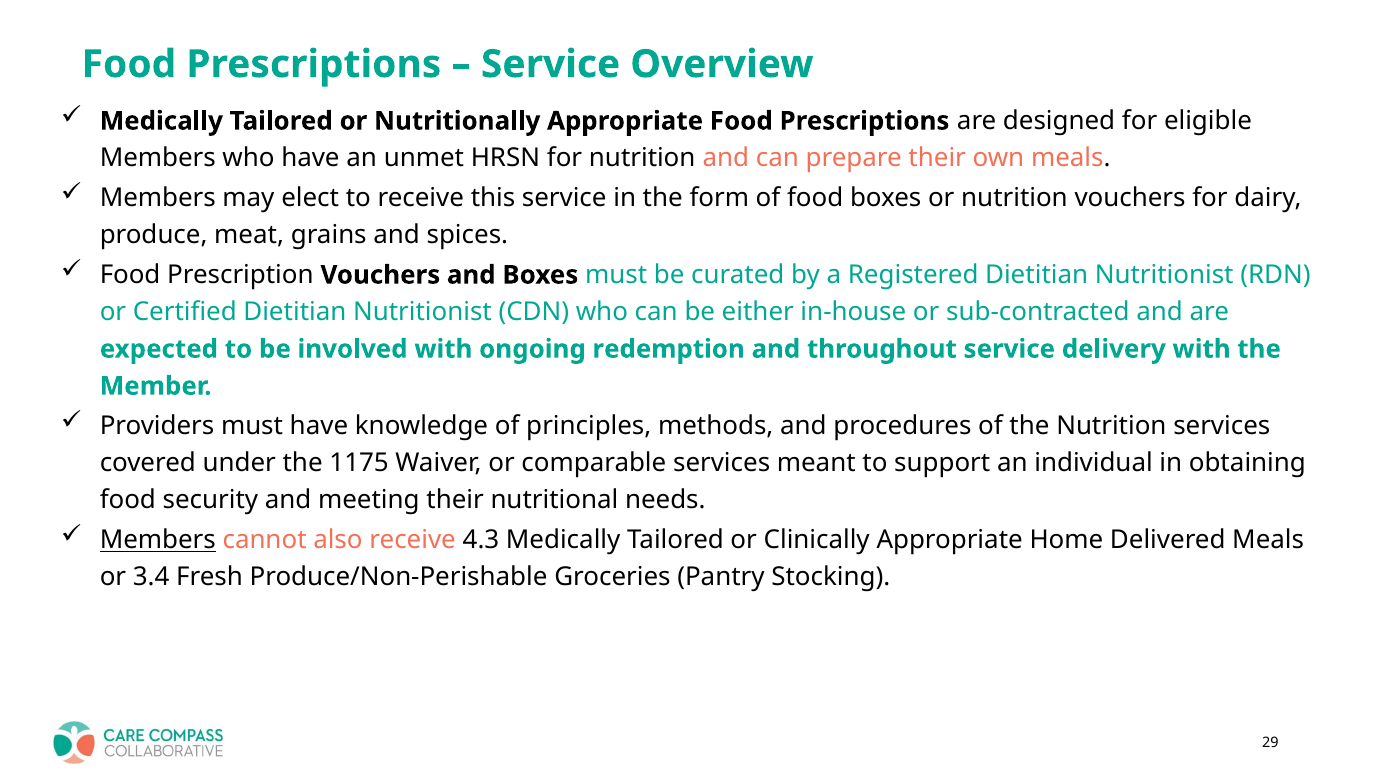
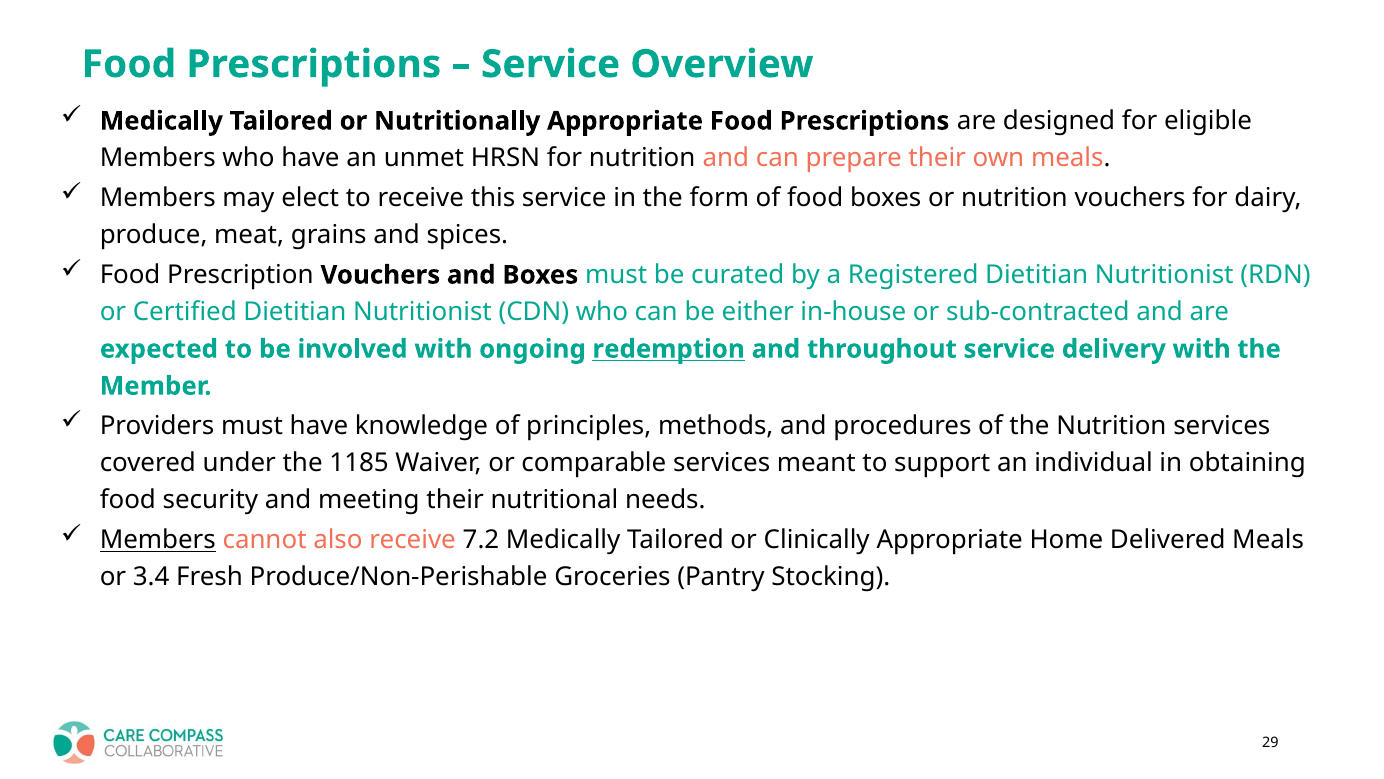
redemption underline: none -> present
1175: 1175 -> 1185
4.3: 4.3 -> 7.2
